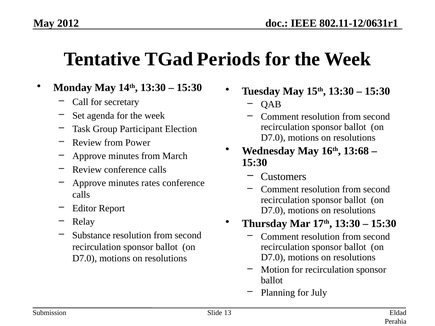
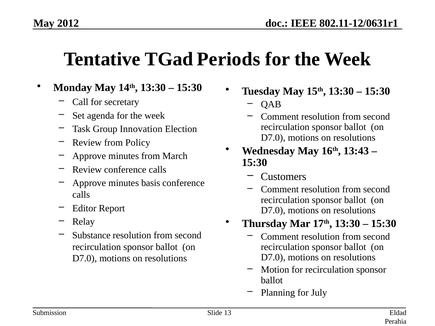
Participant: Participant -> Innovation
Power: Power -> Policy
13:68: 13:68 -> 13:43
rates: rates -> basis
